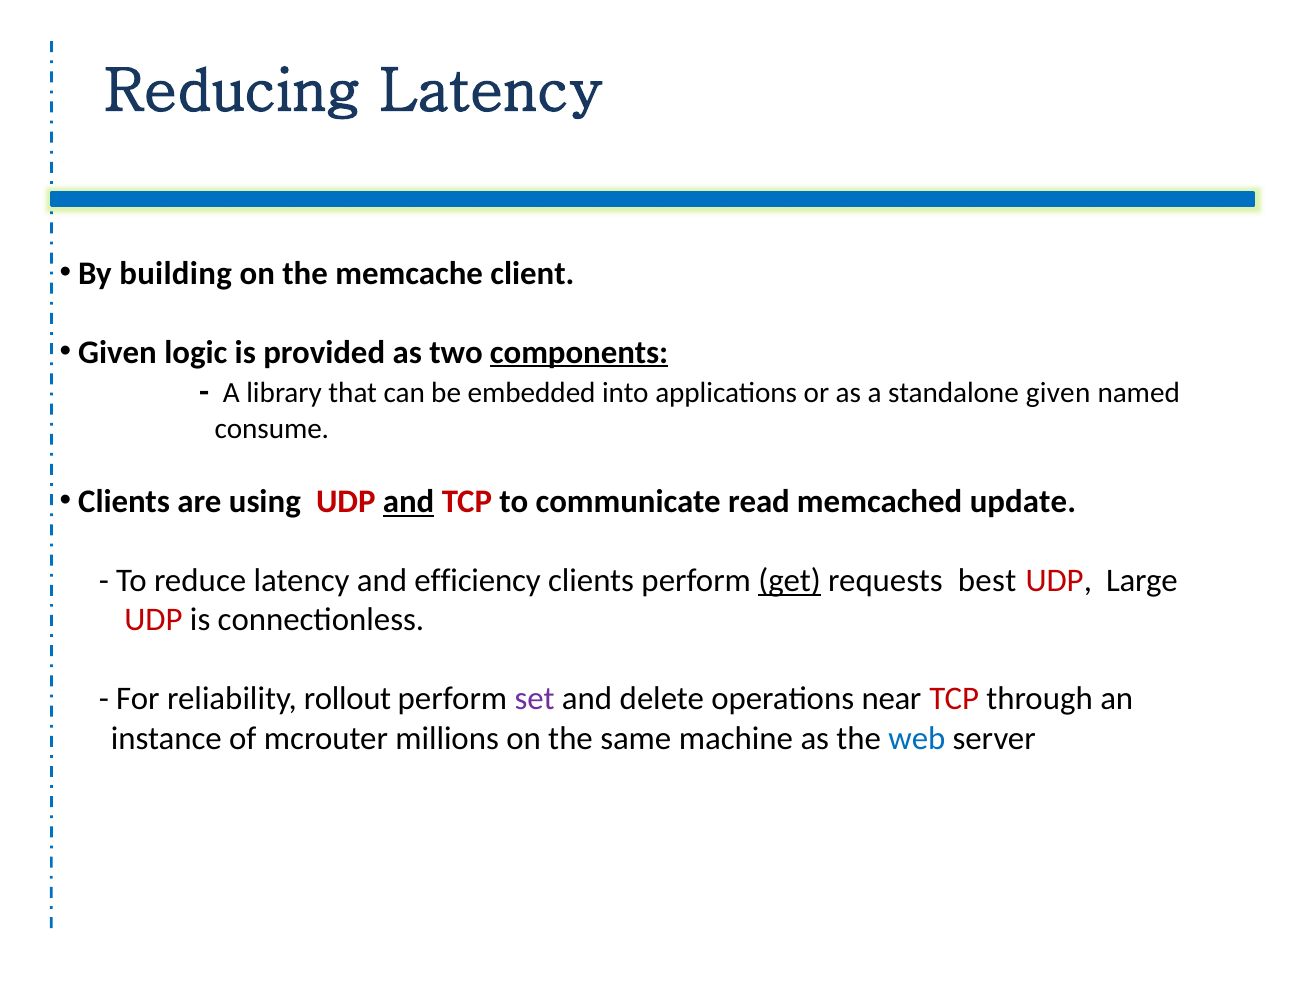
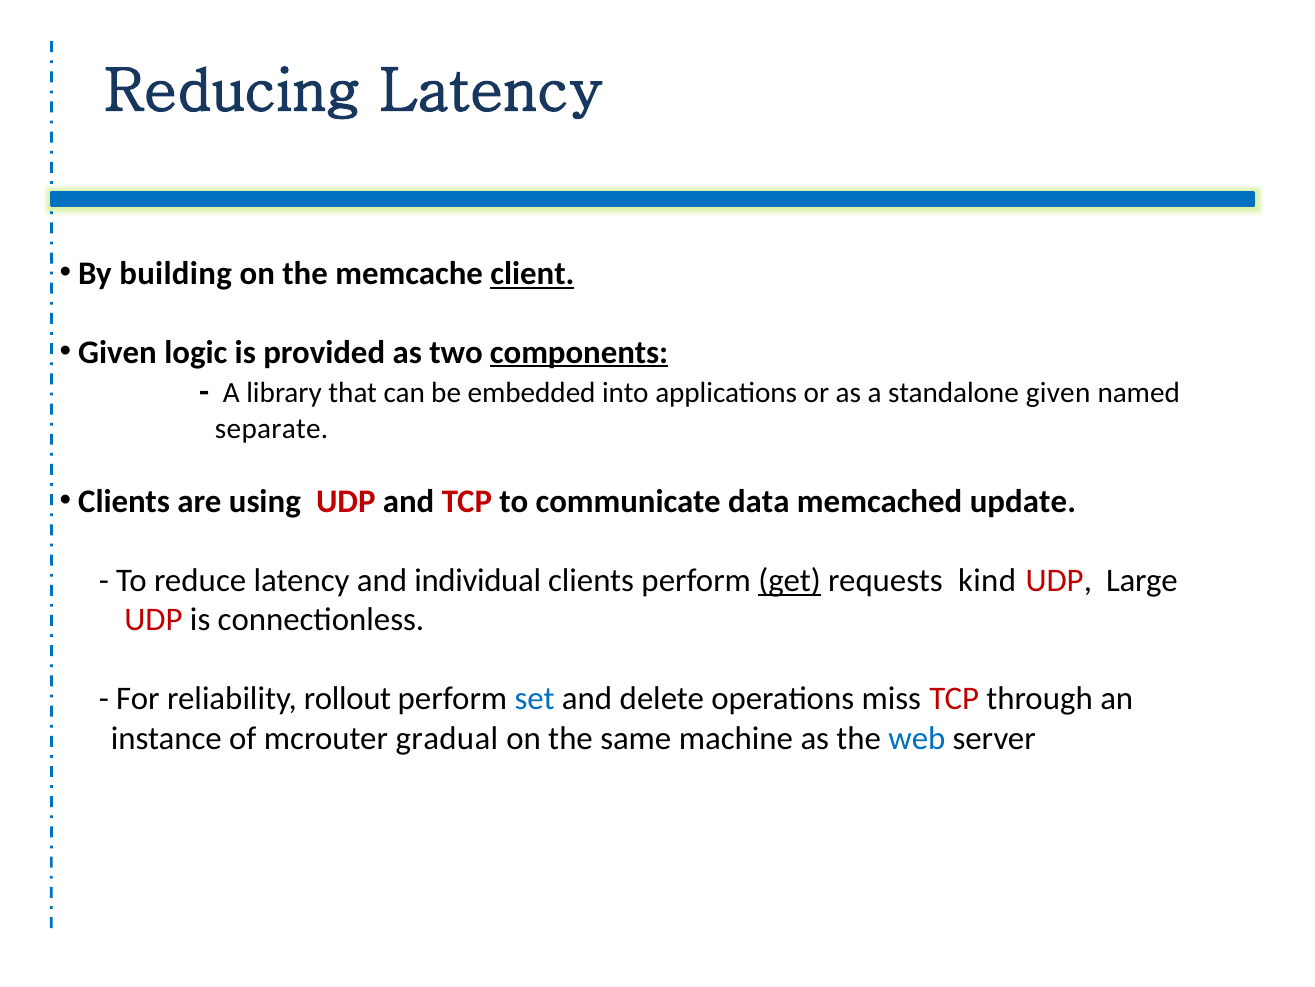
client underline: none -> present
consume: consume -> separate
and at (409, 501) underline: present -> none
read: read -> data
efficiency: efficiency -> individual
best: best -> kind
set colour: purple -> blue
near: near -> miss
millions: millions -> gradual
